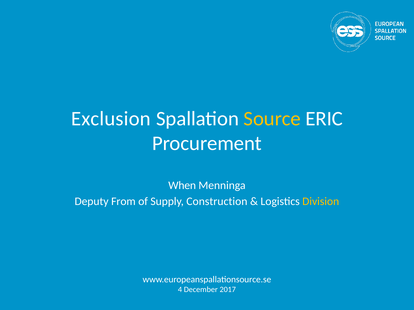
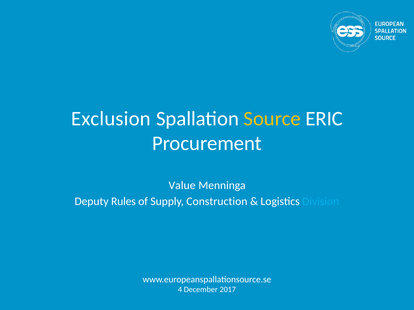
When: When -> Value
From: From -> Rules
Division colour: yellow -> light blue
